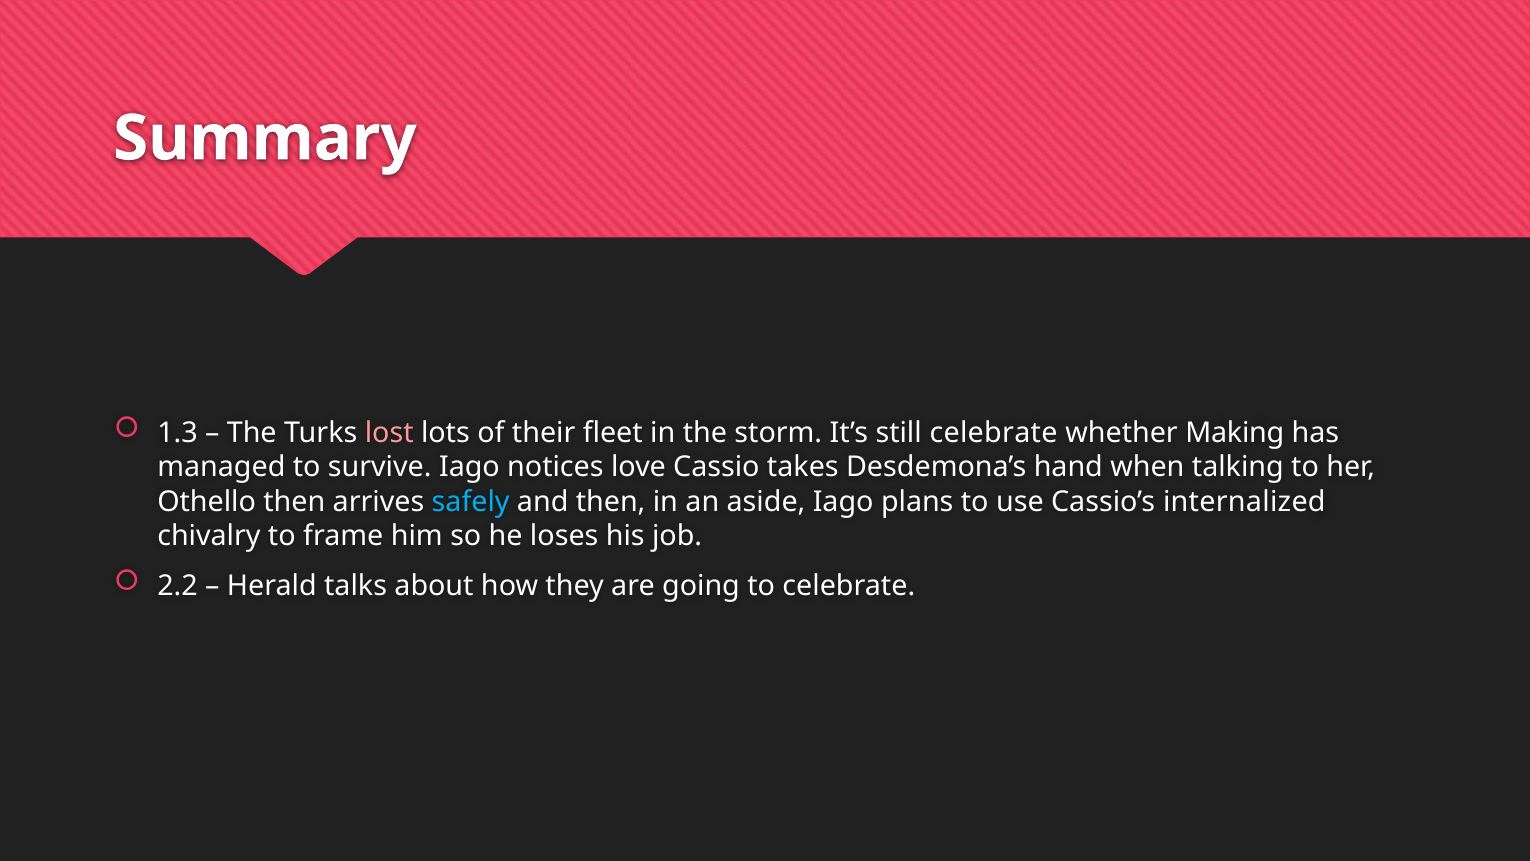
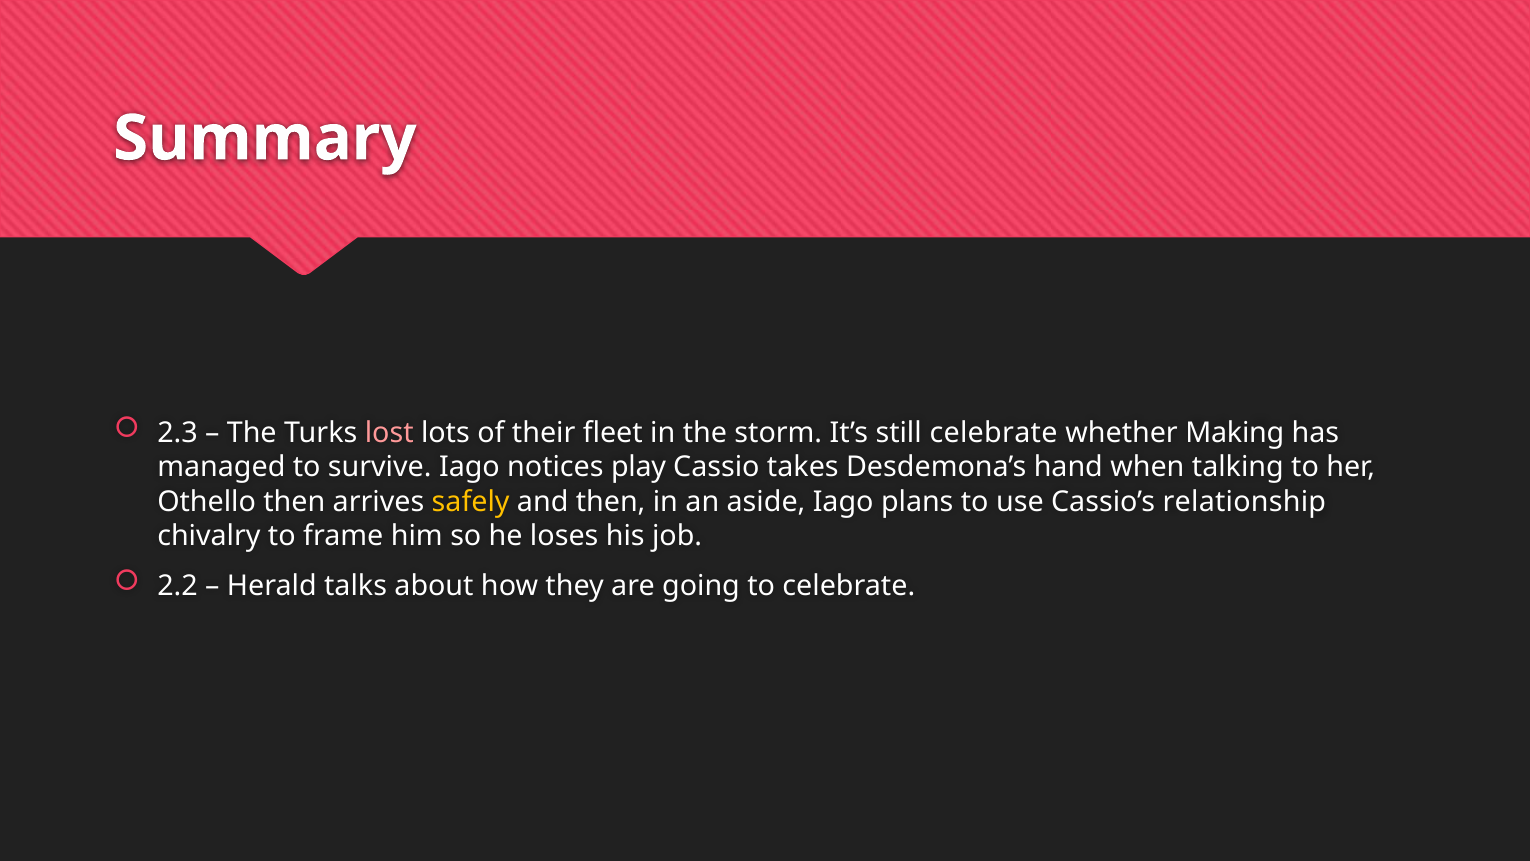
1.3: 1.3 -> 2.3
love: love -> play
safely colour: light blue -> yellow
internalized: internalized -> relationship
